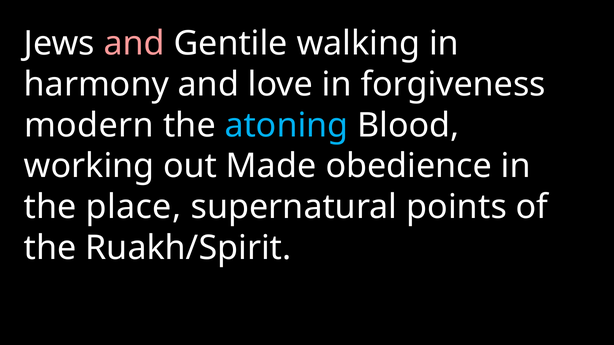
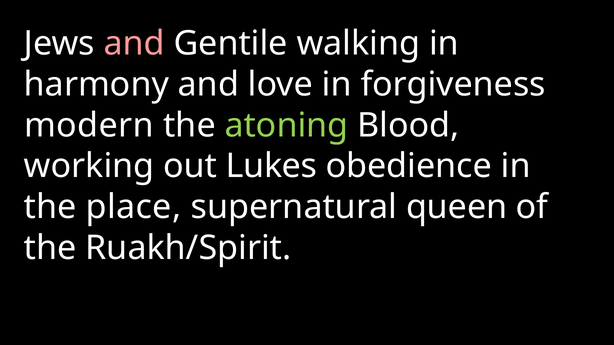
atoning colour: light blue -> light green
Made: Made -> Lukes
points: points -> queen
